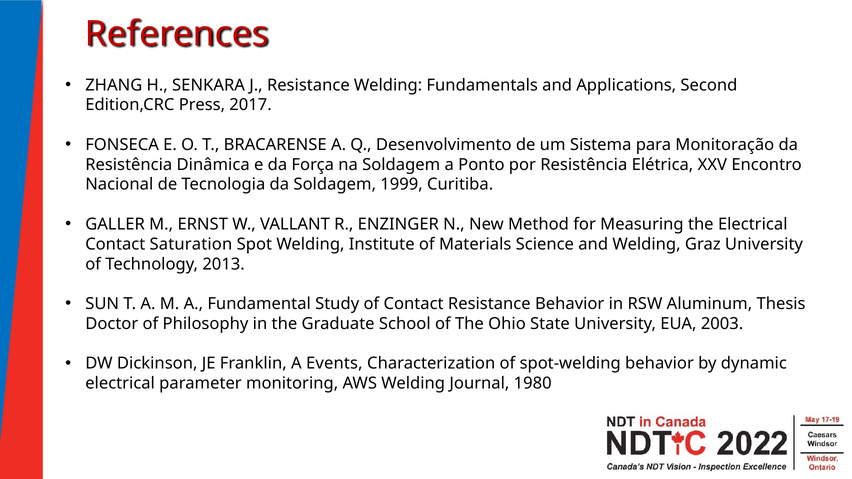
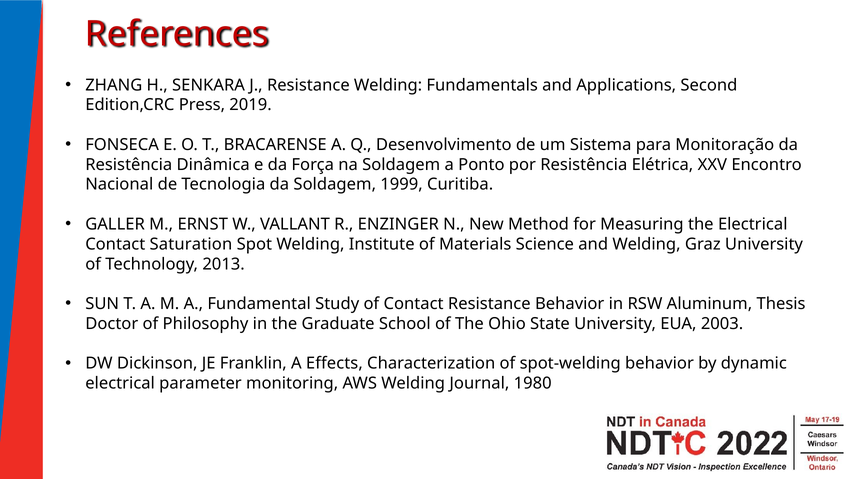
2017: 2017 -> 2019
Events: Events -> Effects
